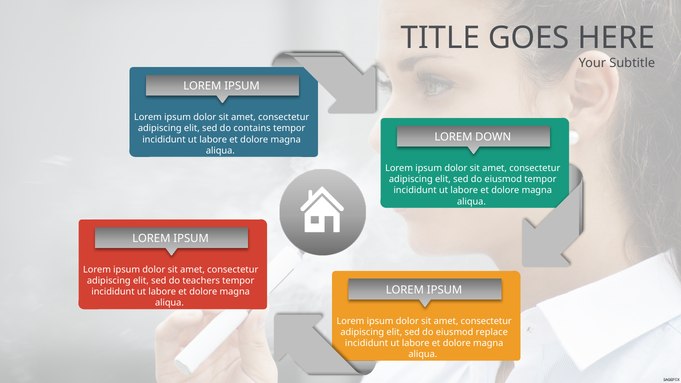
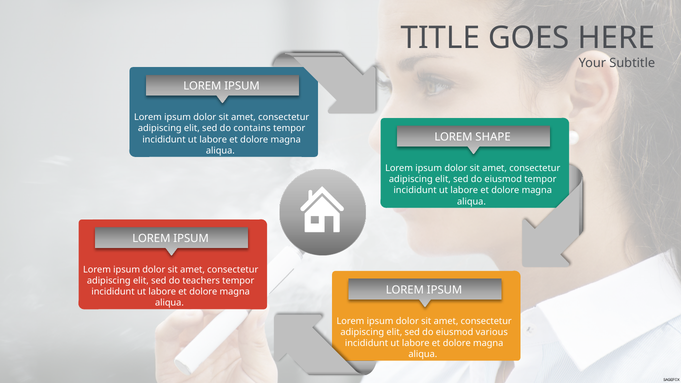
DOWN: DOWN -> SHAPE
replace: replace -> various
